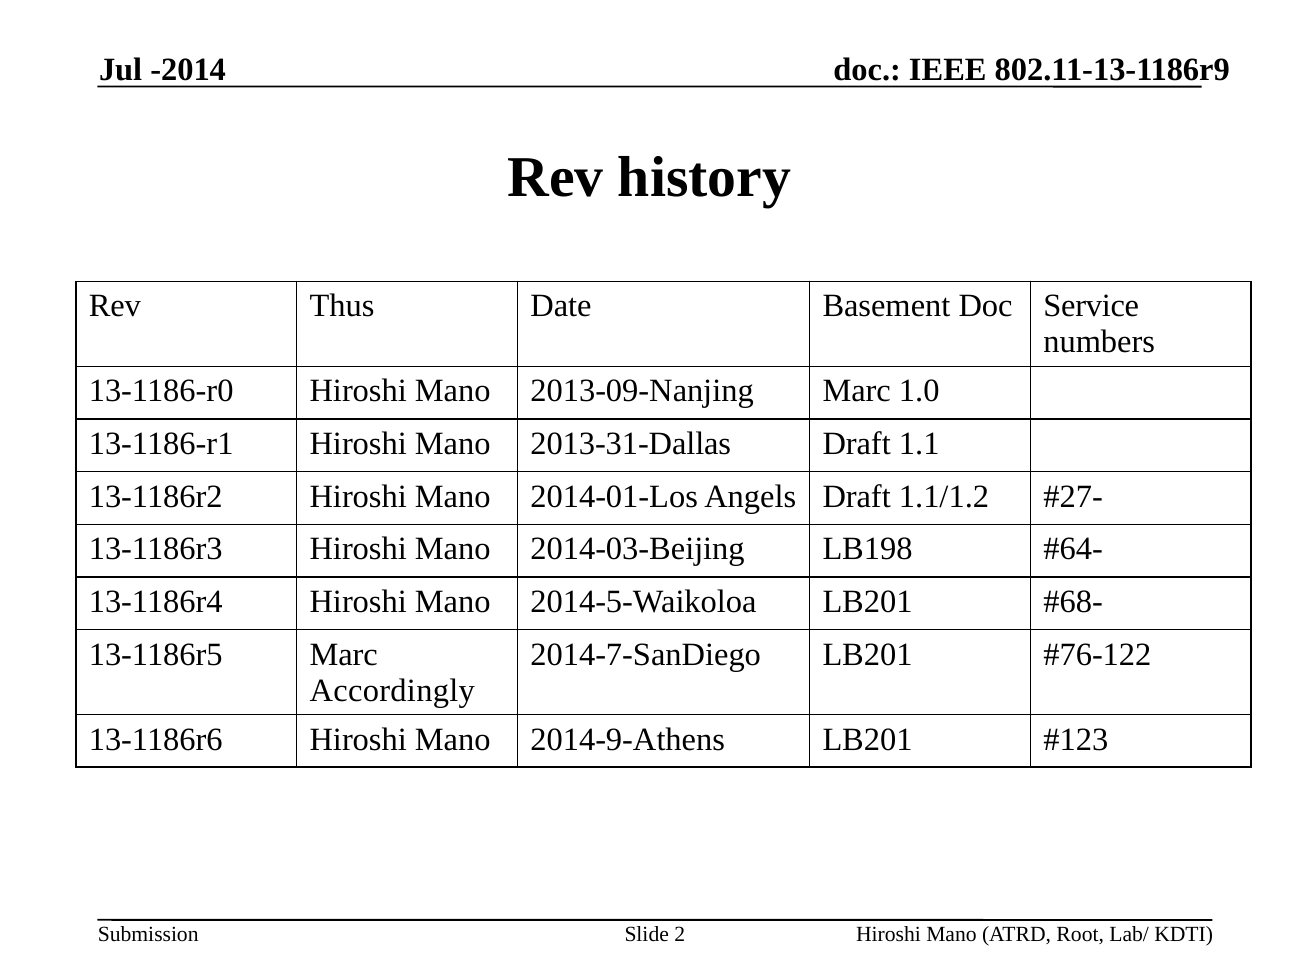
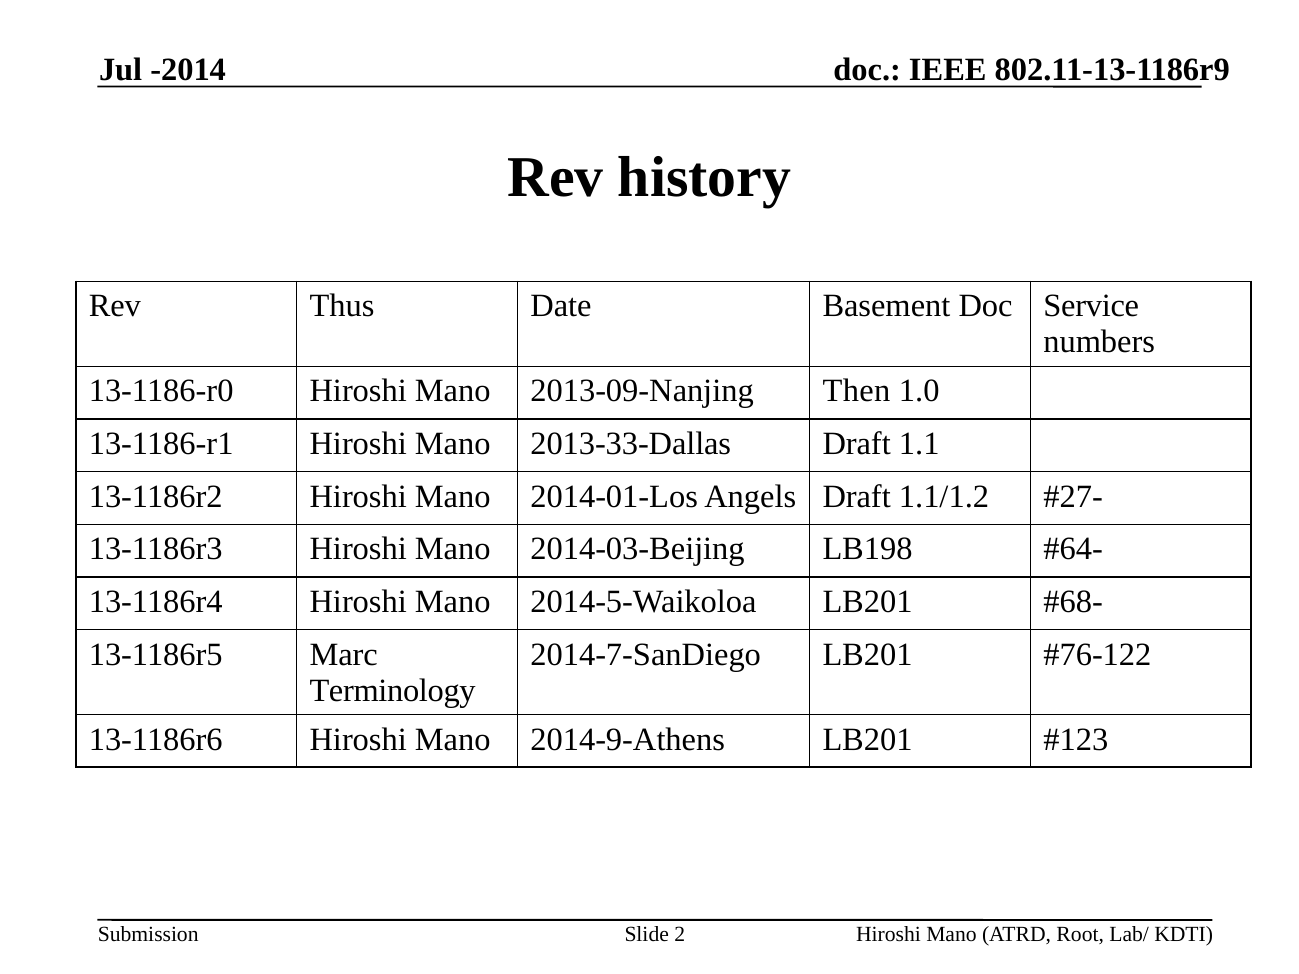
2013-09-Nanjing Marc: Marc -> Then
2013-31-Dallas: 2013-31-Dallas -> 2013-33-Dallas
Accordingly: Accordingly -> Terminology
